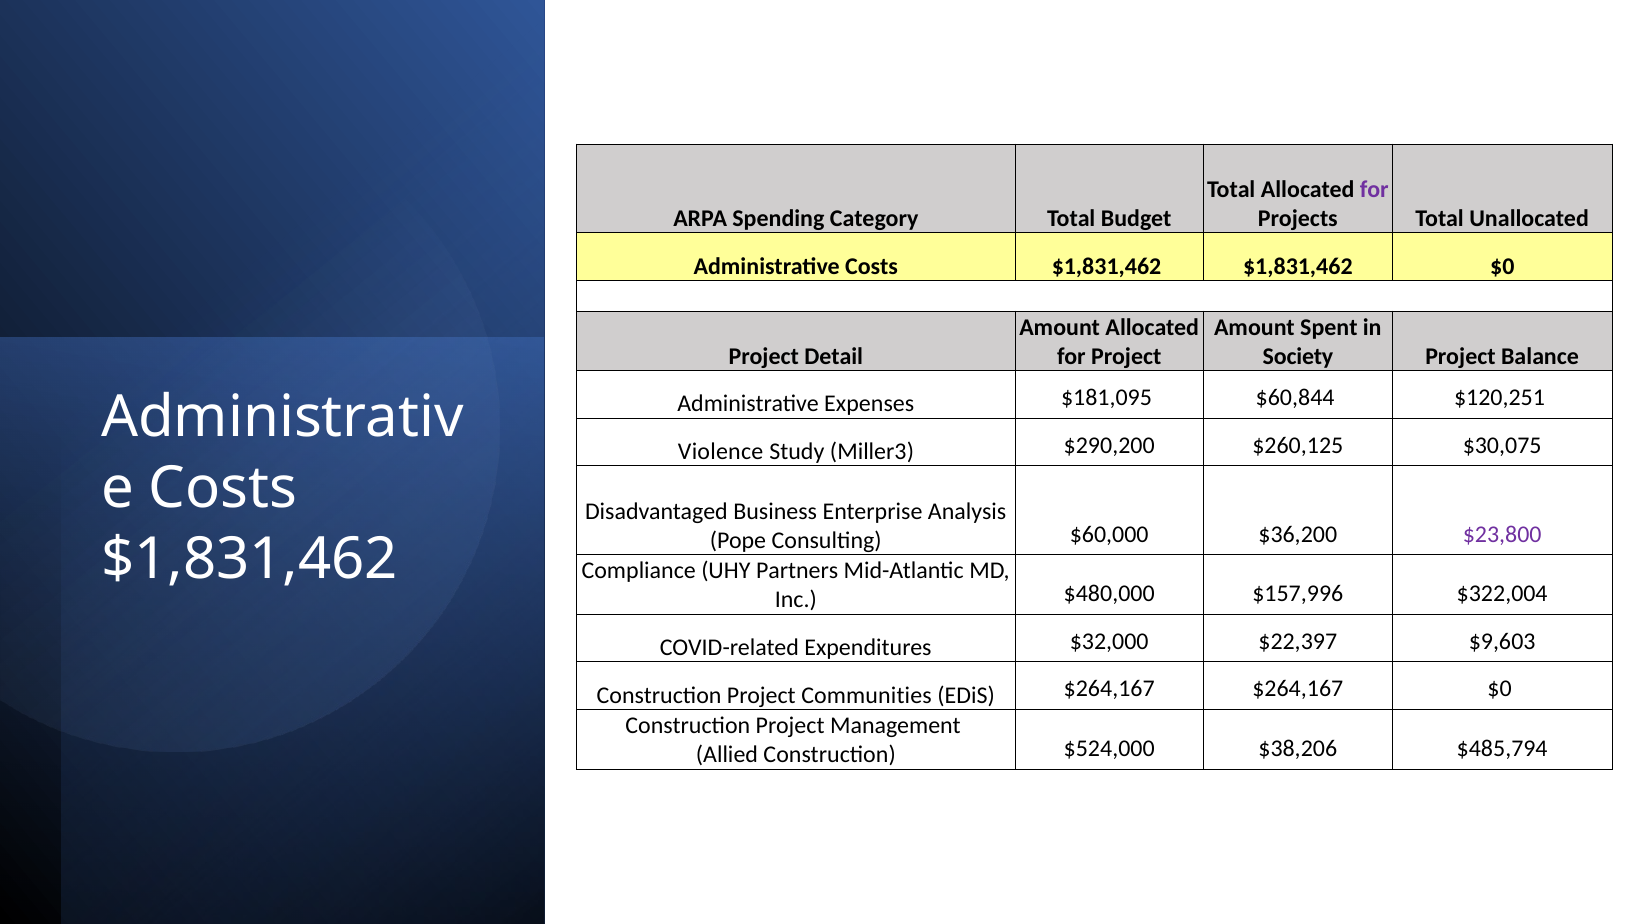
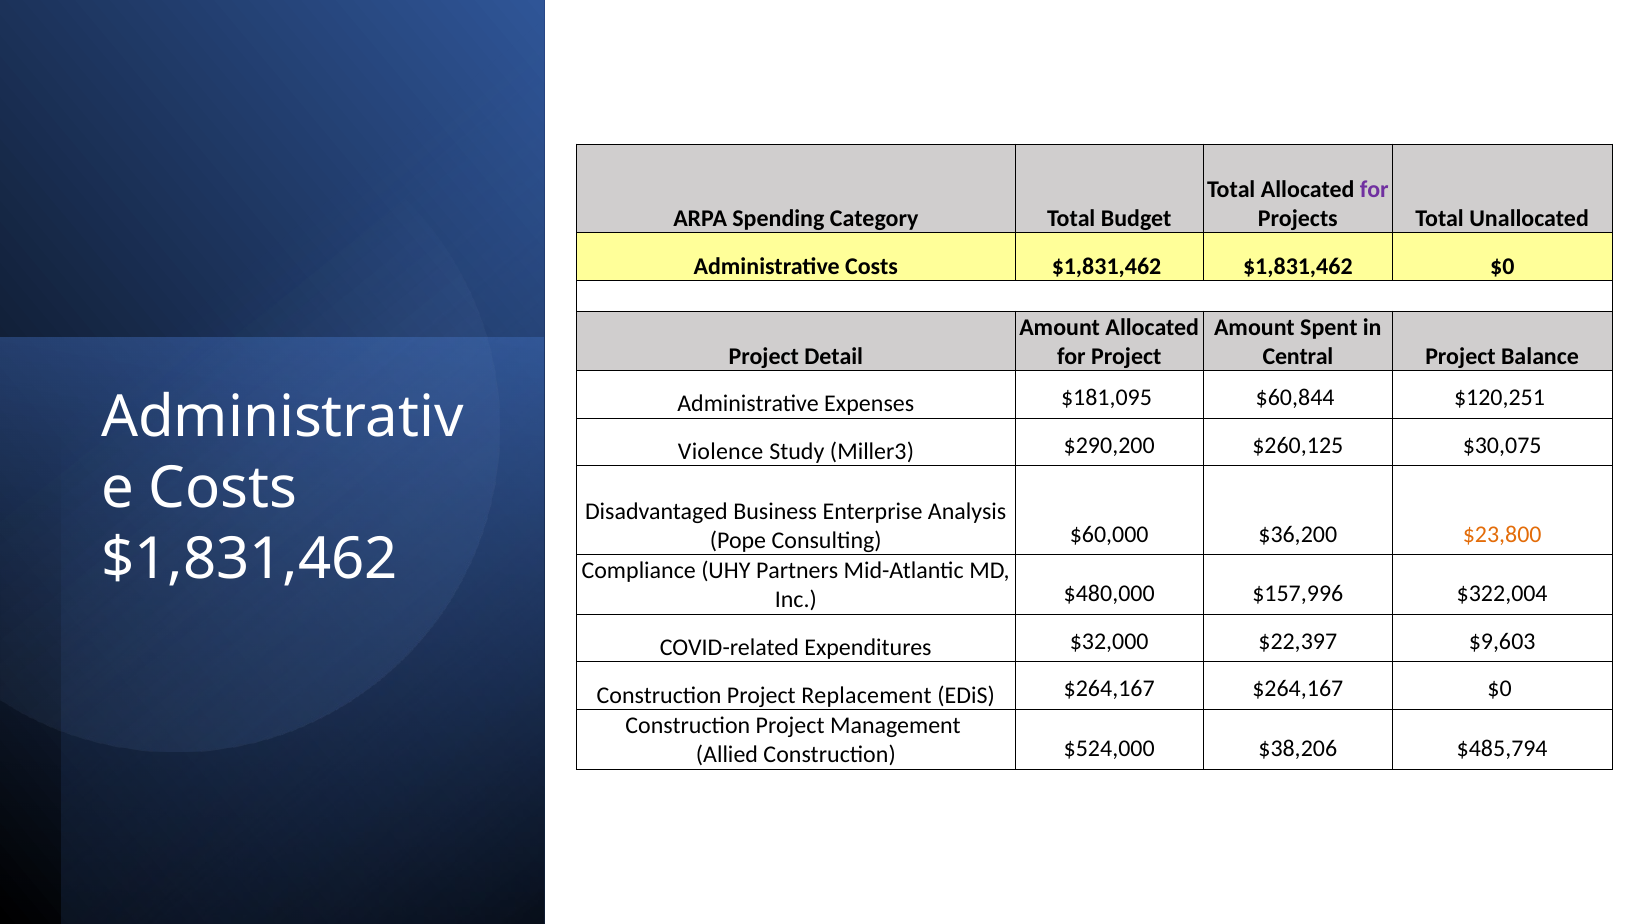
Society: Society -> Central
$23,800 colour: purple -> orange
Communities: Communities -> Replacement
